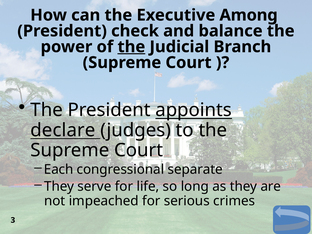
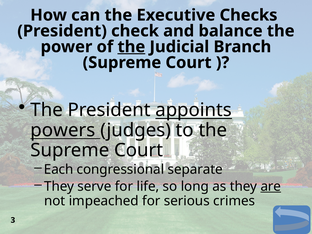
Among: Among -> Checks
declare: declare -> powers
are underline: none -> present
